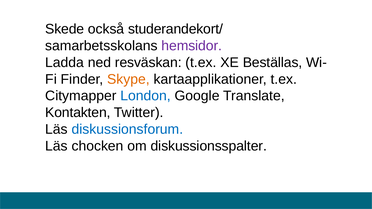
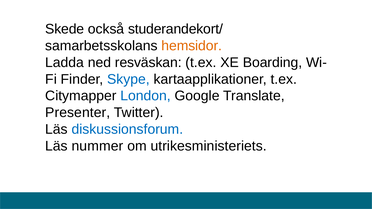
hemsidor colour: purple -> orange
Beställas: Beställas -> Boarding
Skype colour: orange -> blue
Kontakten: Kontakten -> Presenter
chocken: chocken -> nummer
diskussionsspalter: diskussionsspalter -> utrikesministeriets
